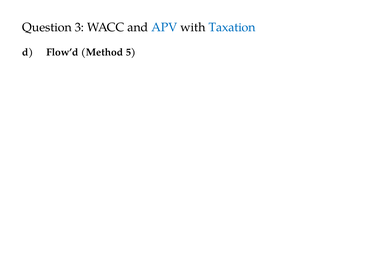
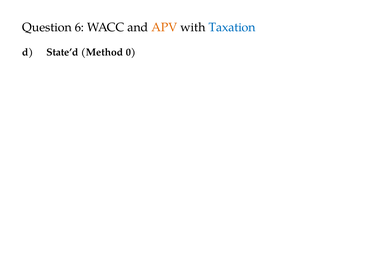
3: 3 -> 6
APV colour: blue -> orange
Flow’d: Flow’d -> State’d
5: 5 -> 0
